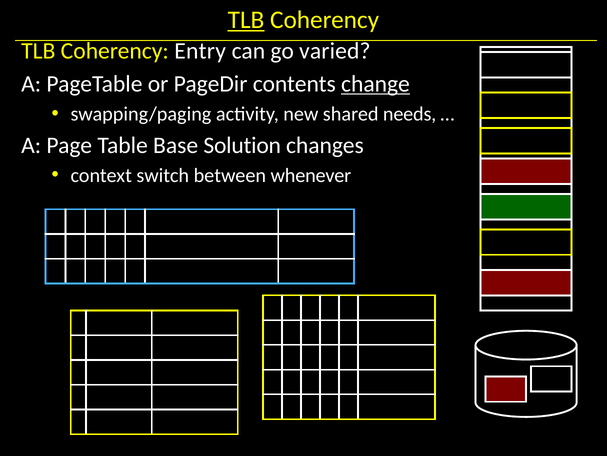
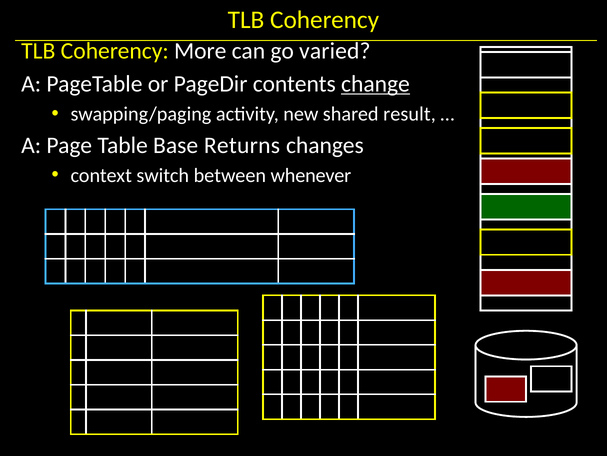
TLB at (246, 20) underline: present -> none
Entry: Entry -> More
needs: needs -> result
Solution: Solution -> Returns
